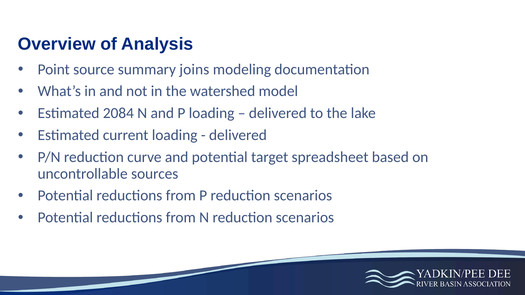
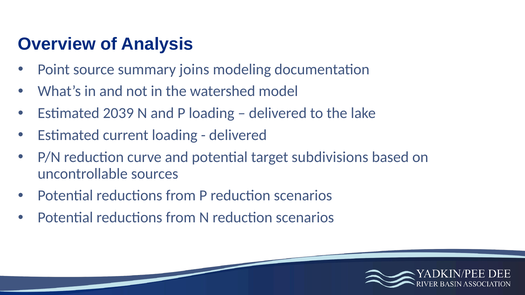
2084: 2084 -> 2039
spreadsheet: spreadsheet -> subdivisions
